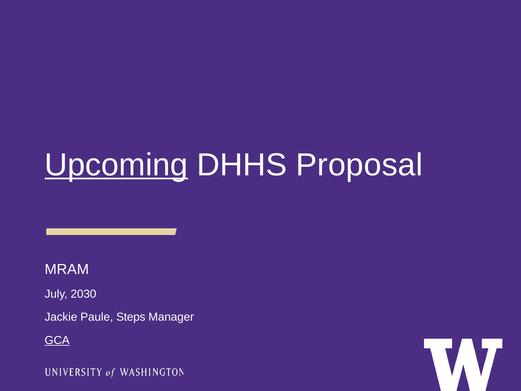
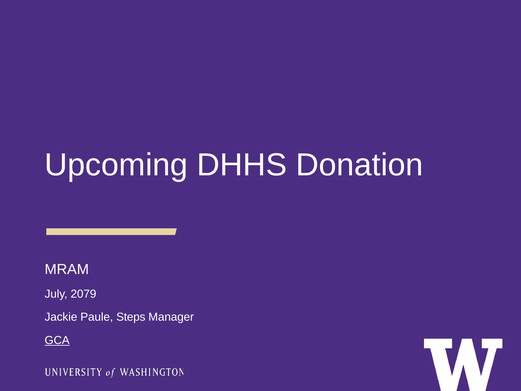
Upcoming underline: present -> none
Proposal: Proposal -> Donation
2030: 2030 -> 2079
